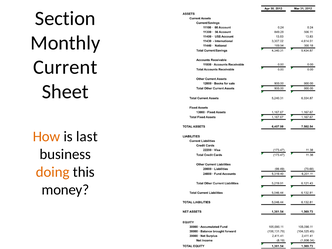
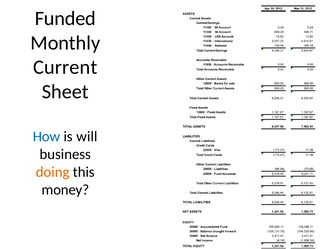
Section: Section -> Funded
How colour: orange -> blue
last: last -> will
